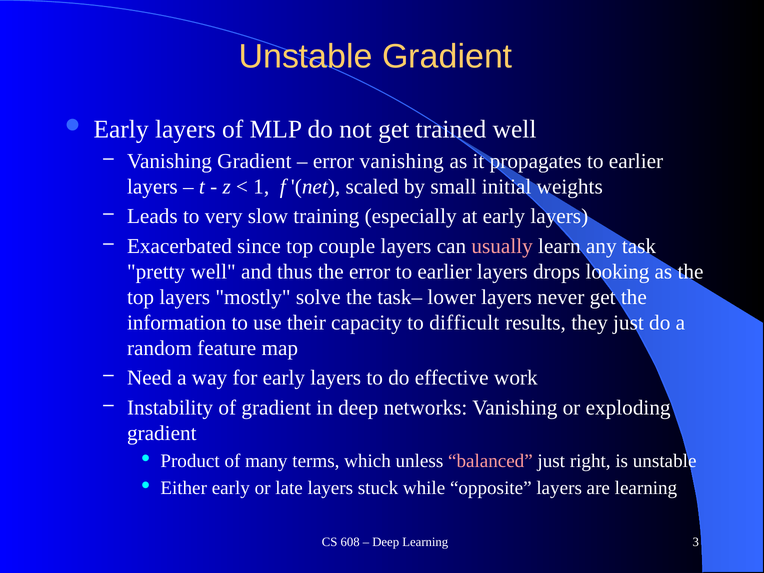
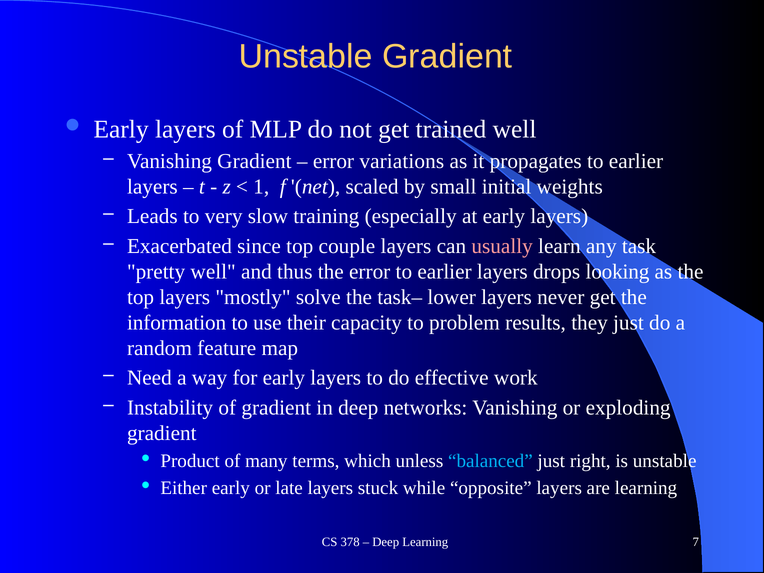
error vanishing: vanishing -> variations
difficult: difficult -> problem
balanced colour: pink -> light blue
608: 608 -> 378
3: 3 -> 7
